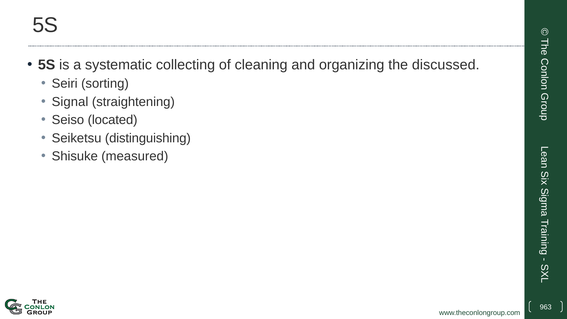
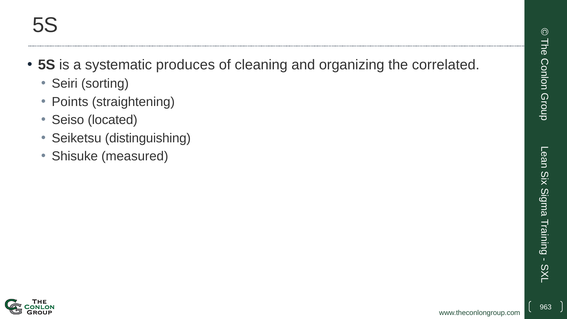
collecting: collecting -> produces
discussed: discussed -> correlated
Signal: Signal -> Points
